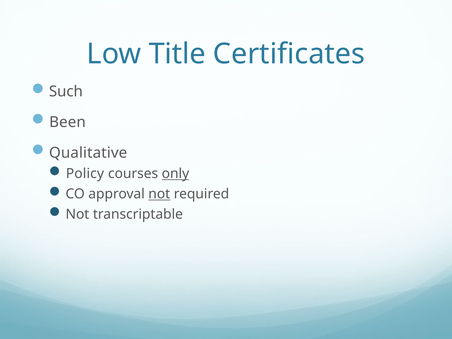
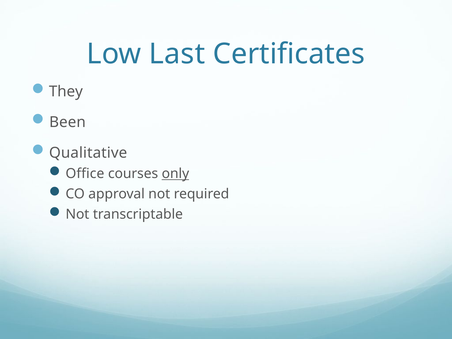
Title: Title -> Last
Such: Such -> They
Policy: Policy -> Office
not at (159, 194) underline: present -> none
